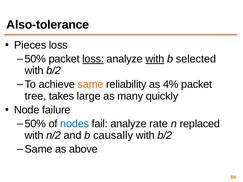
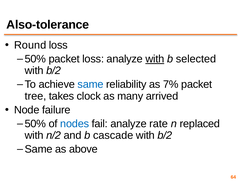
Pieces: Pieces -> Round
loss at (93, 59) underline: present -> none
same at (91, 85) colour: orange -> blue
4%: 4% -> 7%
large: large -> clock
quickly: quickly -> arrived
causally: causally -> cascade
